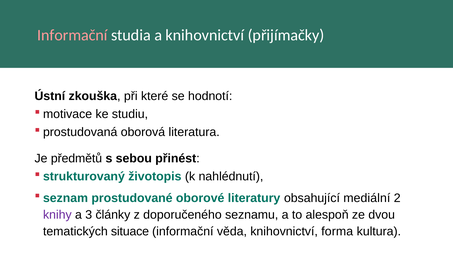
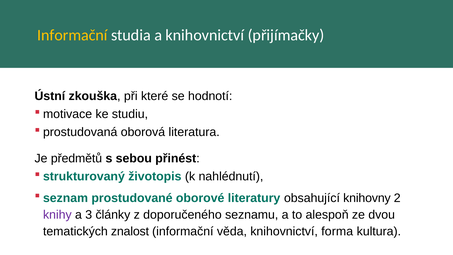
Informační at (72, 35) colour: pink -> yellow
mediální: mediální -> knihovny
situace: situace -> znalost
